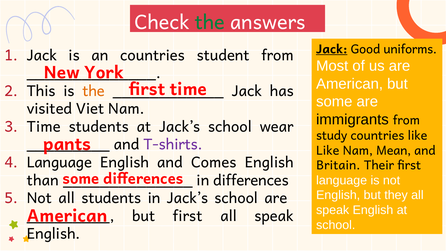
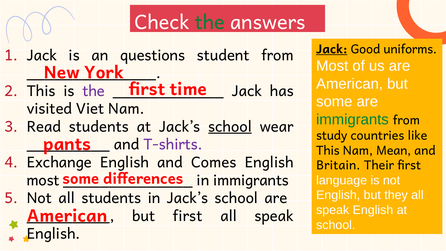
an countries: countries -> questions
the at (94, 91) colour: orange -> purple
immigrants at (352, 119) colour: black -> green
Time at (44, 127): Time -> Read
school at (230, 127) underline: none -> present
Like at (328, 151): Like -> This
Language at (59, 163): Language -> Exchange
than at (43, 180): than -> most
in differences: differences -> immigrants
